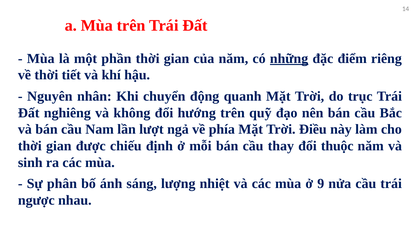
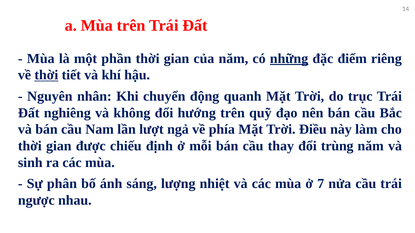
thời at (46, 75) underline: none -> present
thuộc: thuộc -> trùng
9: 9 -> 7
